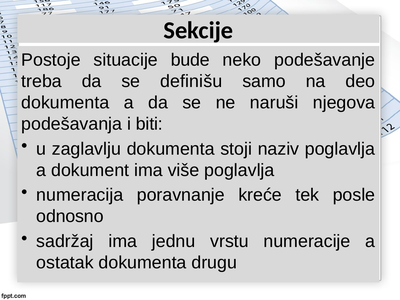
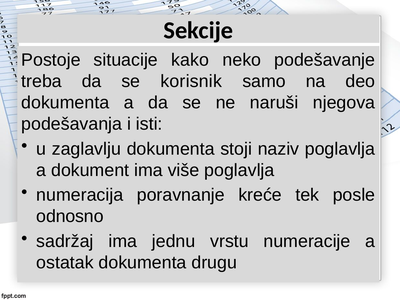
bude: bude -> kako
definišu: definišu -> korisnik
biti: biti -> isti
